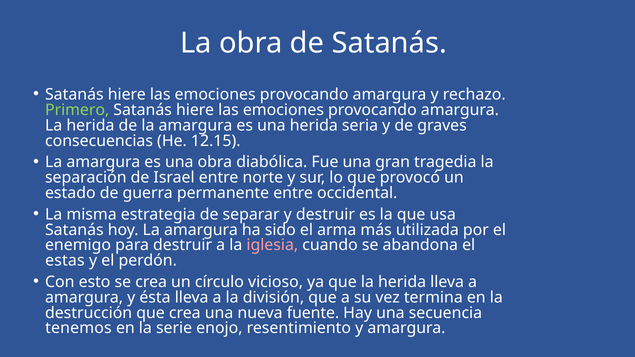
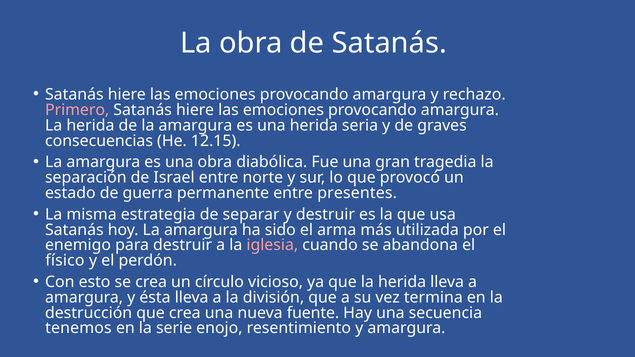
Primero colour: light green -> pink
occidental: occidental -> presentes
estas: estas -> físico
